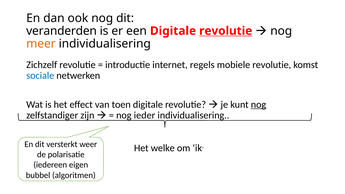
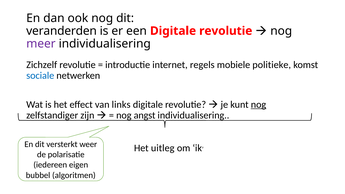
revolutie at (226, 31) underline: present -> none
meer colour: orange -> purple
mobiele revolutie: revolutie -> politieke
toen: toen -> links
ieder: ieder -> angst
welke: welke -> uitleg
